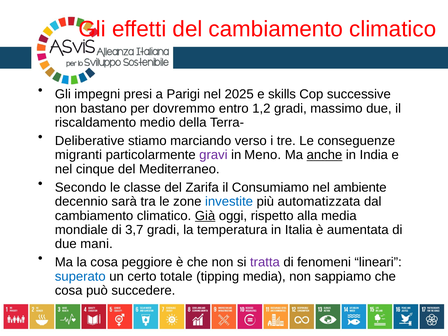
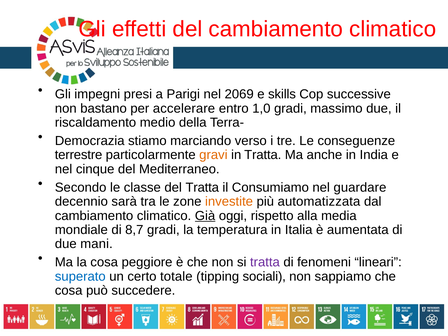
2025: 2025 -> 2069
dovremmo: dovremmo -> accelerare
1,2: 1,2 -> 1,0
Deliberative: Deliberative -> Democrazia
migranti: migranti -> terrestre
gravi colour: purple -> orange
in Meno: Meno -> Tratta
anche underline: present -> none
del Zarifa: Zarifa -> Tratta
ambiente: ambiente -> guardare
investite colour: blue -> orange
3,7: 3,7 -> 8,7
tipping media: media -> sociali
